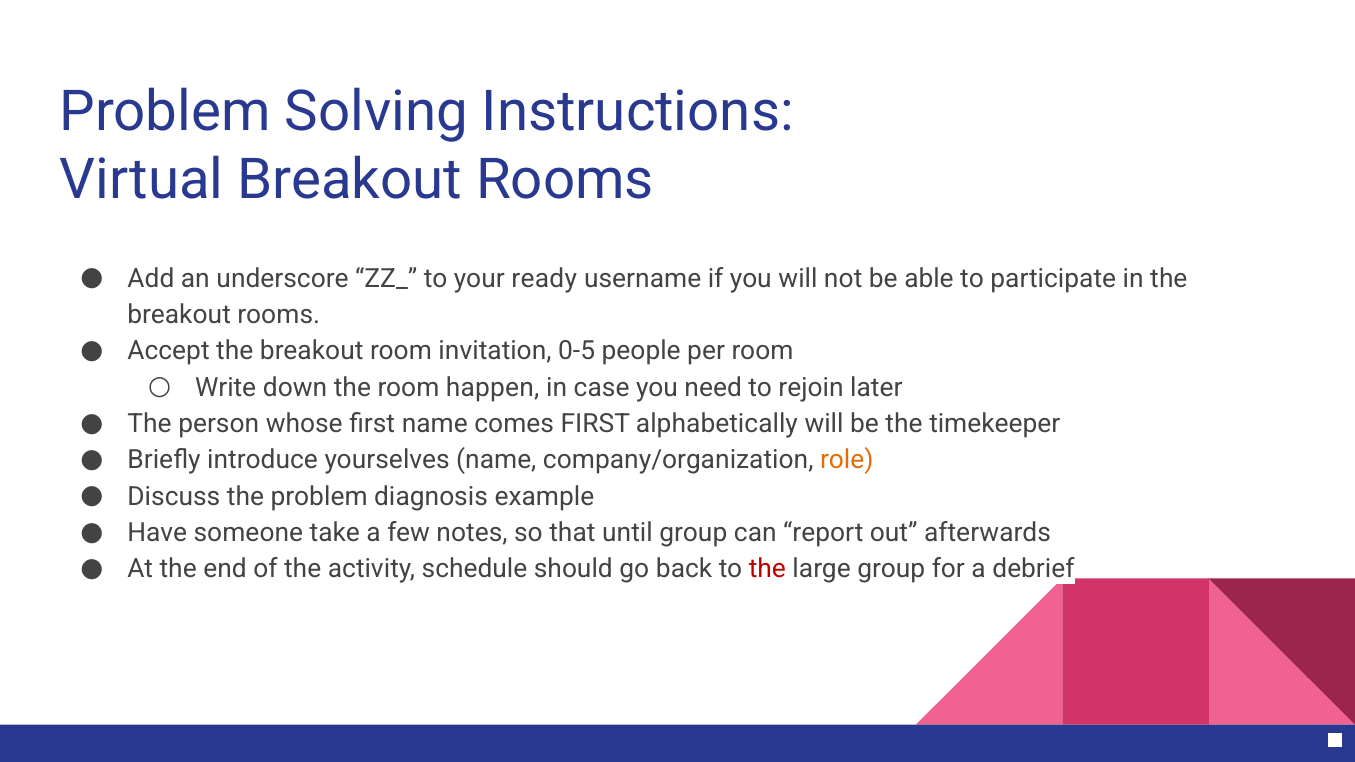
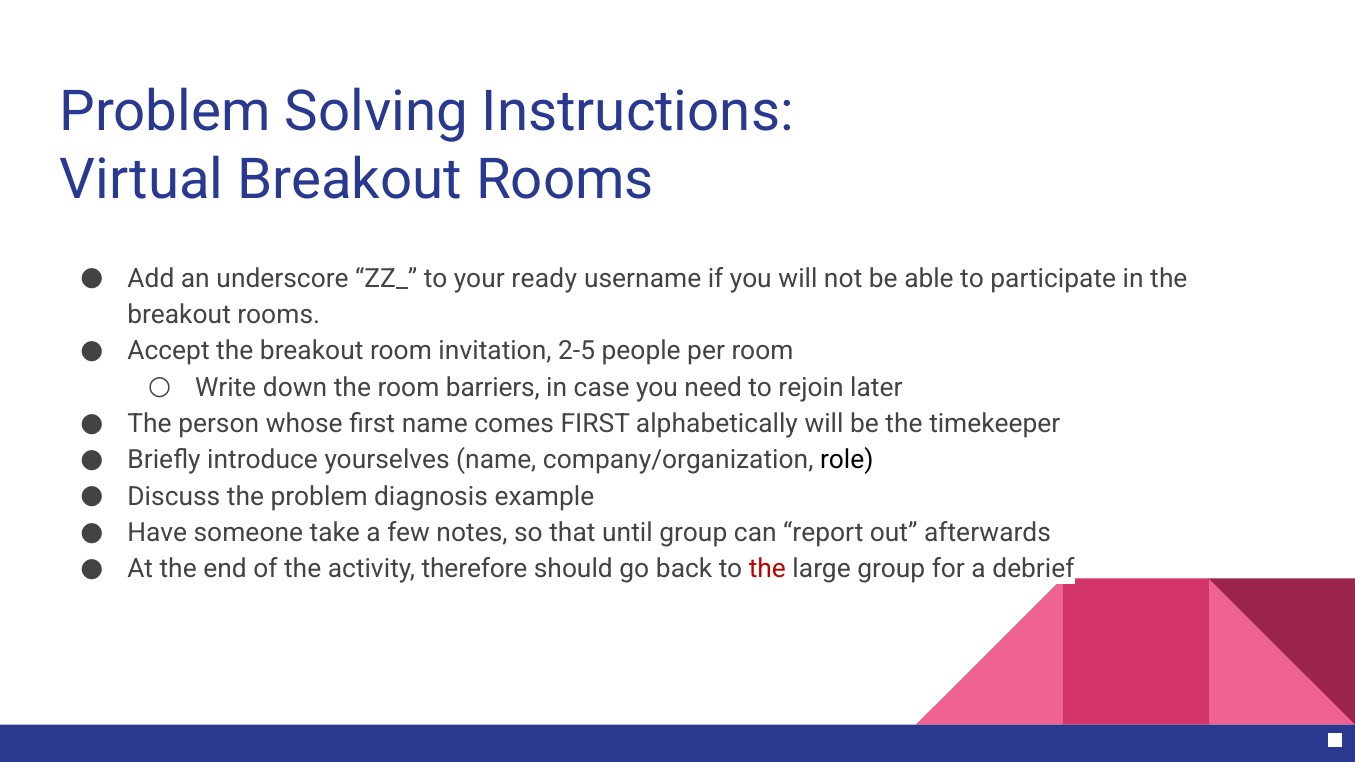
0-5: 0-5 -> 2-5
happen: happen -> barriers
role colour: orange -> black
schedule: schedule -> therefore
